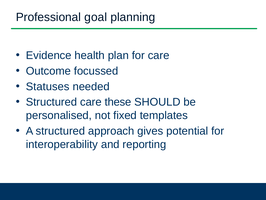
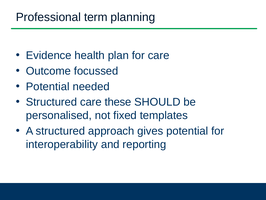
goal: goal -> term
Statuses at (48, 86): Statuses -> Potential
